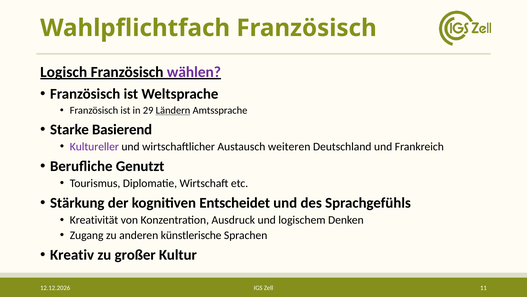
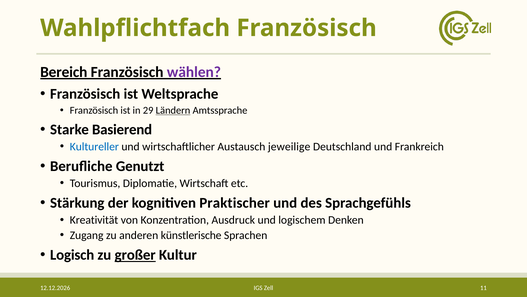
Logisch: Logisch -> Bereich
Kultureller colour: purple -> blue
weiteren: weiteren -> jeweilige
Entscheidet: Entscheidet -> Praktischer
Kreativ: Kreativ -> Logisch
großer underline: none -> present
